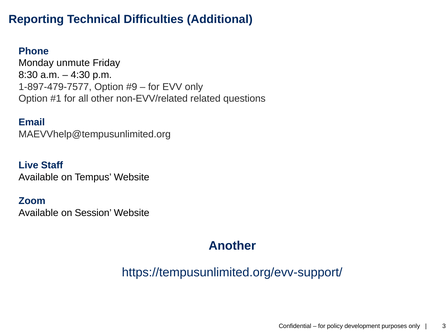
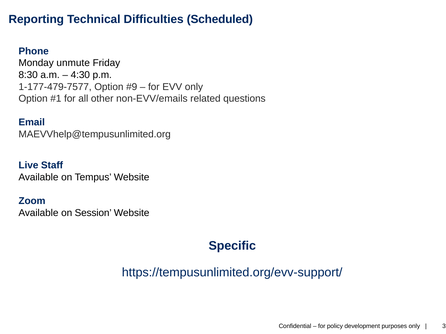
Additional: Additional -> Scheduled
1-897-479-7577: 1-897-479-7577 -> 1-177-479-7577
non-EVV/related: non-EVV/related -> non-EVV/emails
Another: Another -> Specific
